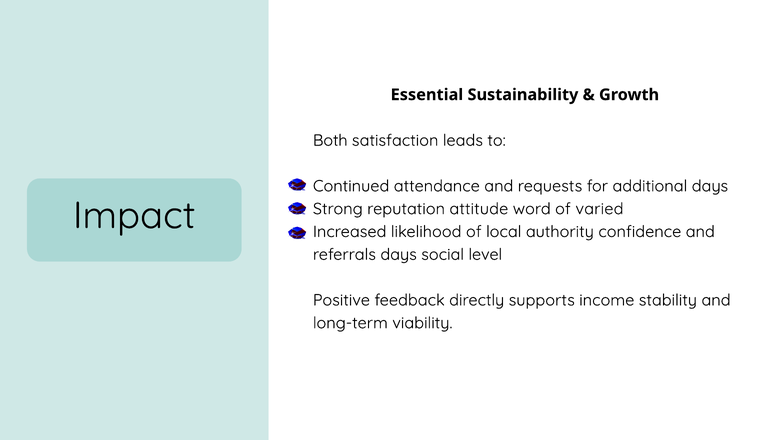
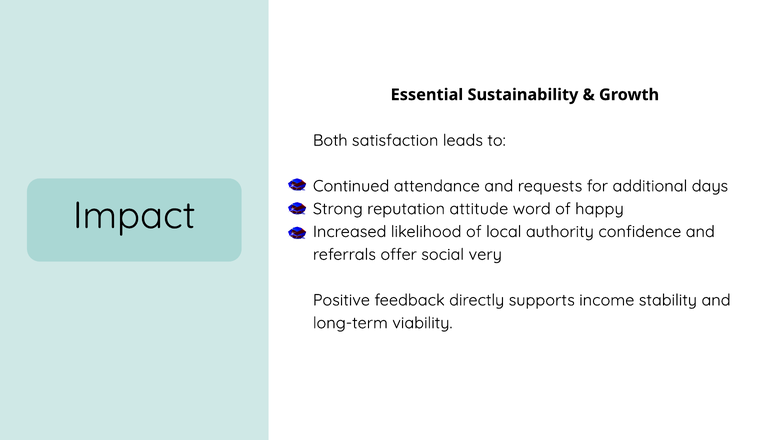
varied: varied -> happy
referrals days: days -> offer
level: level -> very
